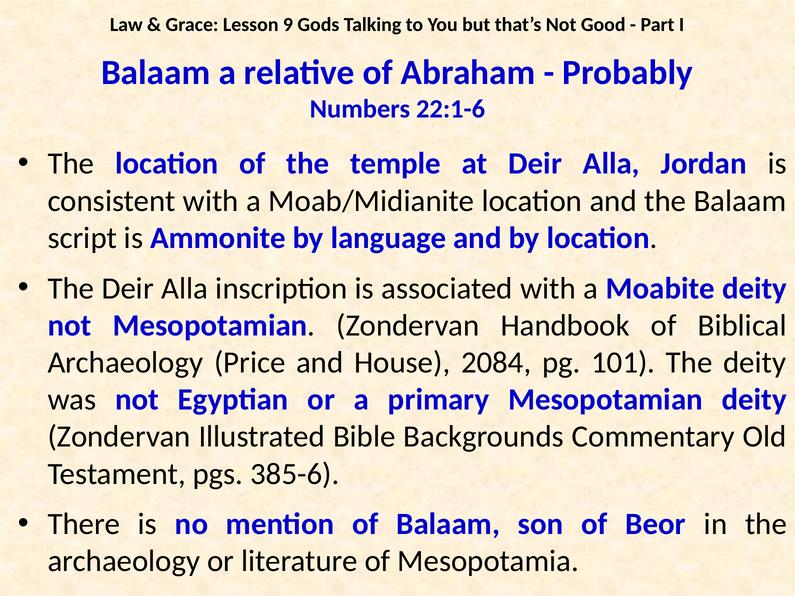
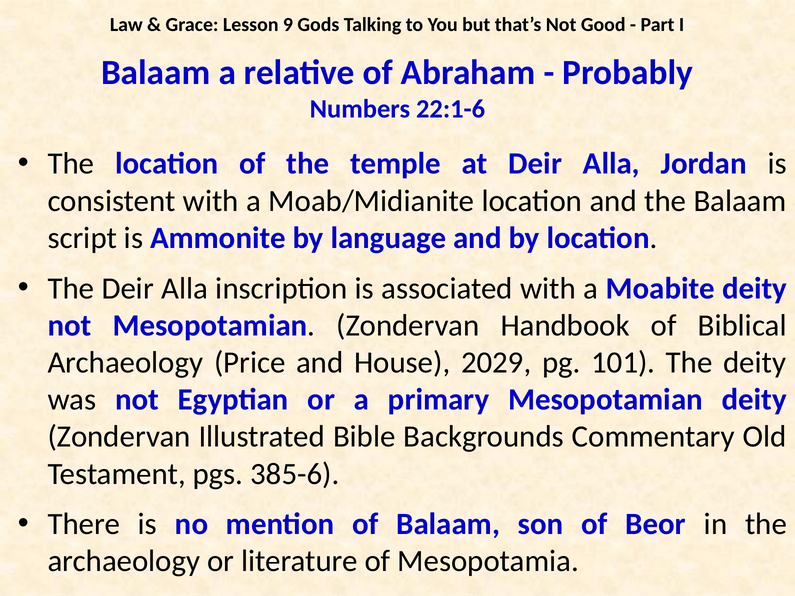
2084: 2084 -> 2029
